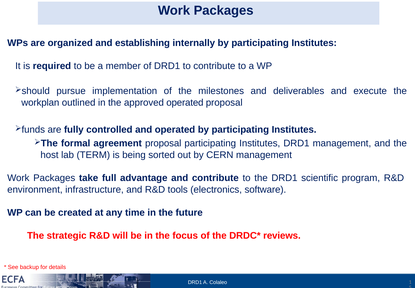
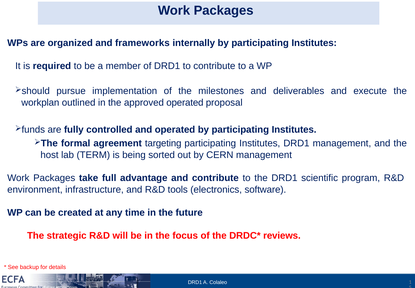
establishing: establishing -> frameworks
agreement proposal: proposal -> targeting
